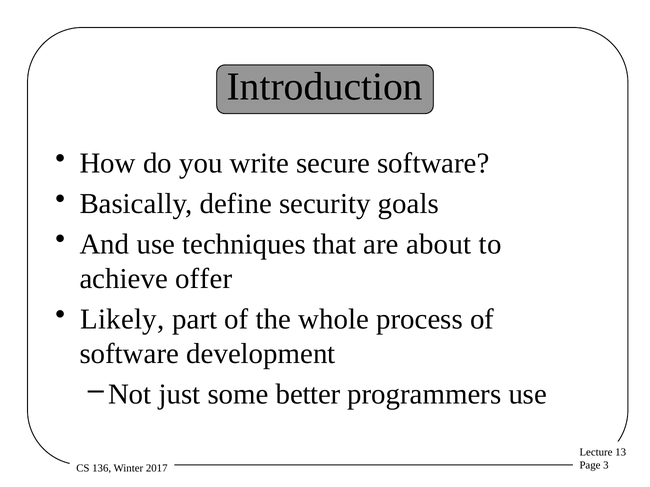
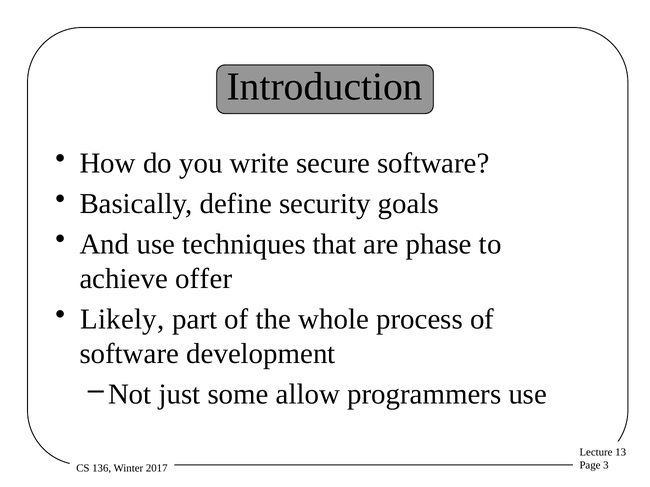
about: about -> phase
better: better -> allow
